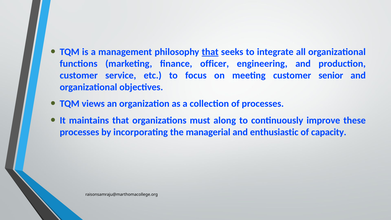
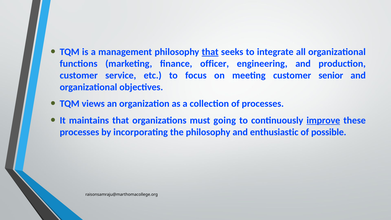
along: along -> going
improve underline: none -> present
the managerial: managerial -> philosophy
capacity: capacity -> possible
